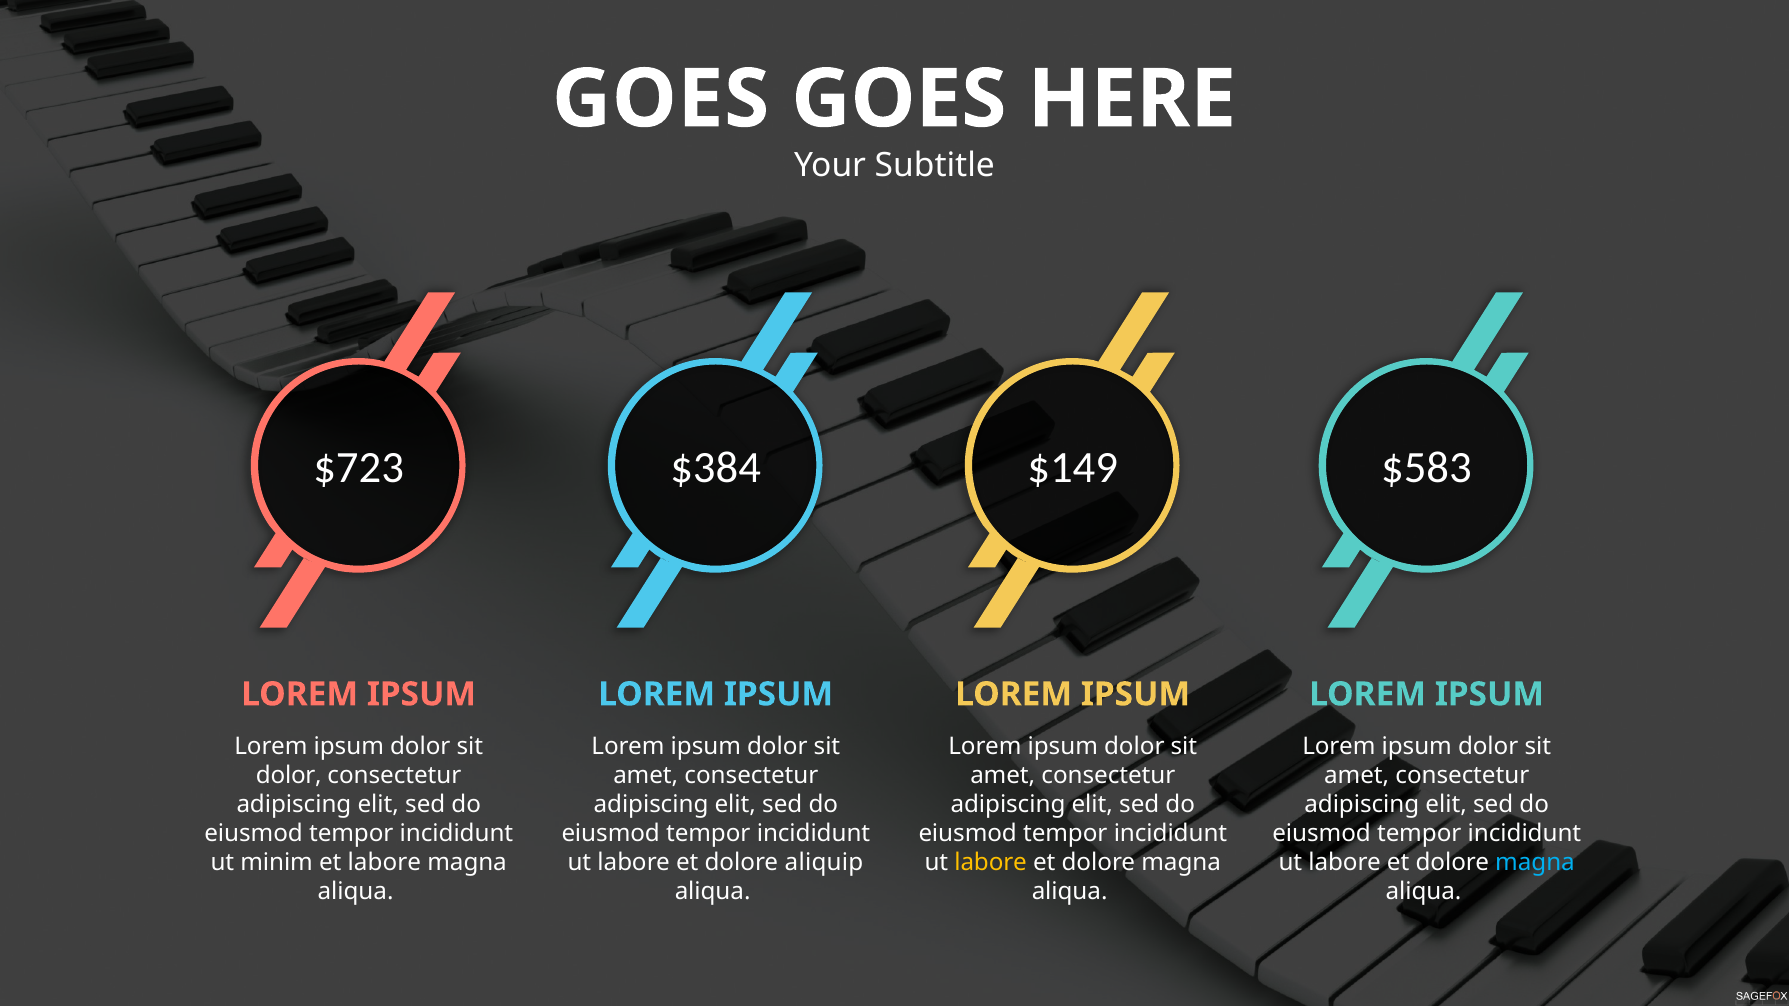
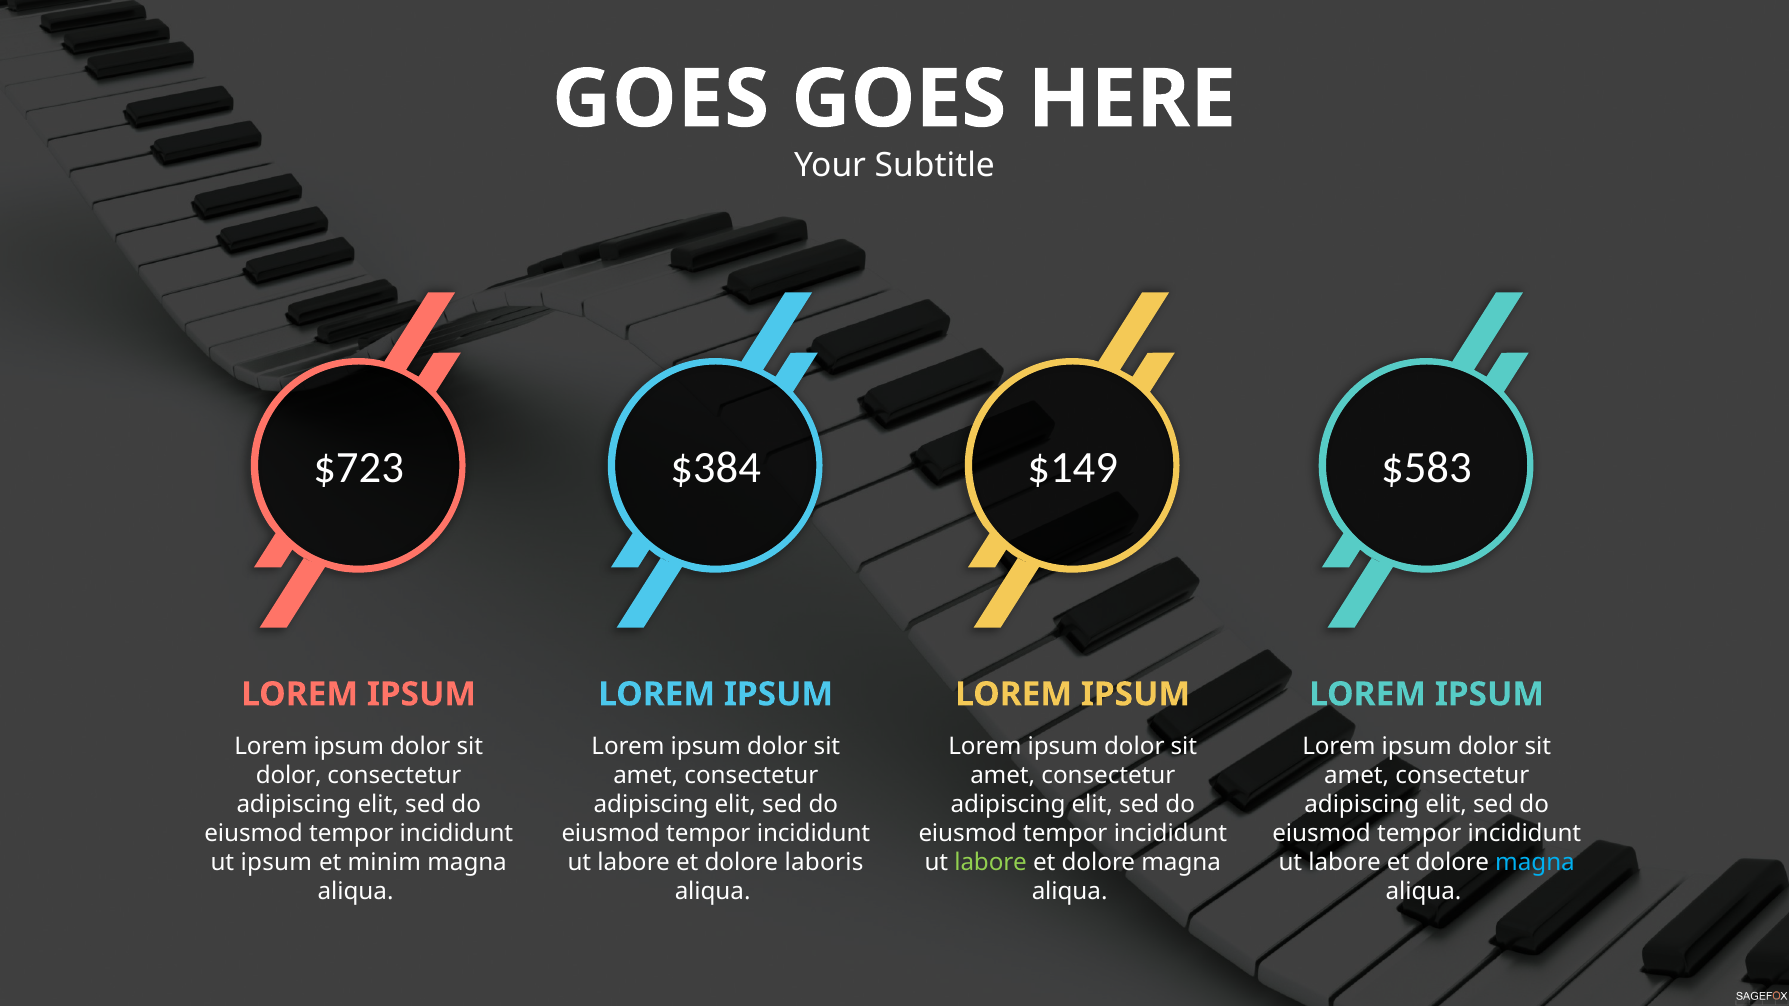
ut minim: minim -> ipsum
et labore: labore -> minim
aliquip: aliquip -> laboris
labore at (991, 863) colour: yellow -> light green
